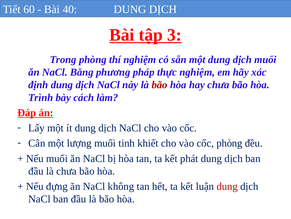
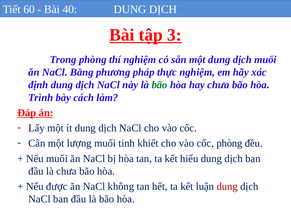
bão at (159, 85) colour: red -> green
phát: phát -> hiểu
đựng: đựng -> được
